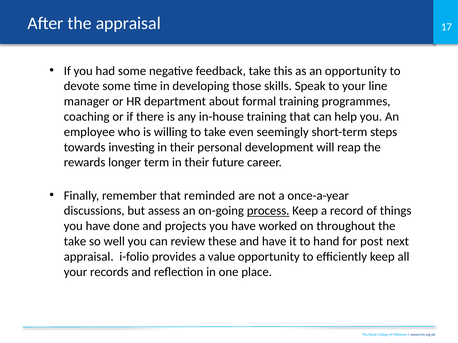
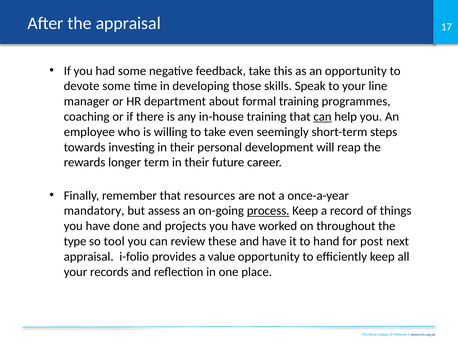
can at (322, 117) underline: none -> present
reminded: reminded -> resources
discussions: discussions -> mandatory
take at (75, 242): take -> type
well: well -> tool
